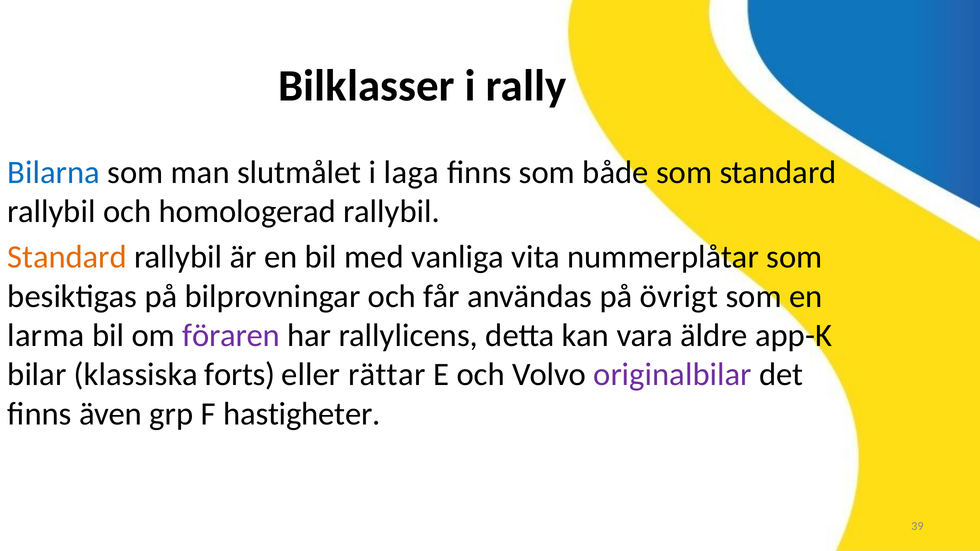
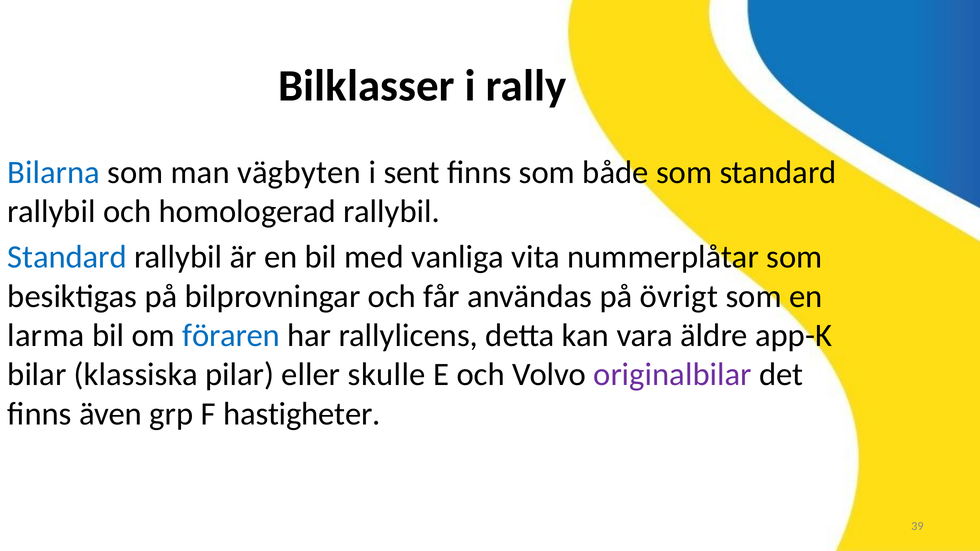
slutmålet: slutmålet -> vägbyten
laga: laga -> sent
Standard at (67, 257) colour: orange -> blue
föraren colour: purple -> blue
forts: forts -> pilar
rättar: rättar -> skulle
